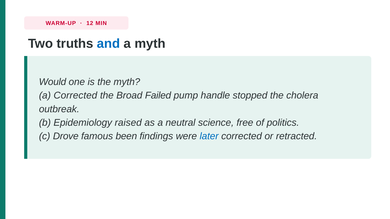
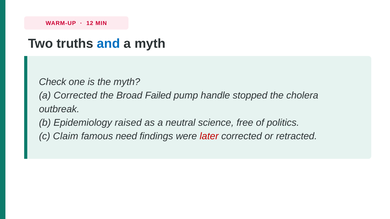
Would: Would -> Check
Drove: Drove -> Claim
been: been -> need
later colour: blue -> red
